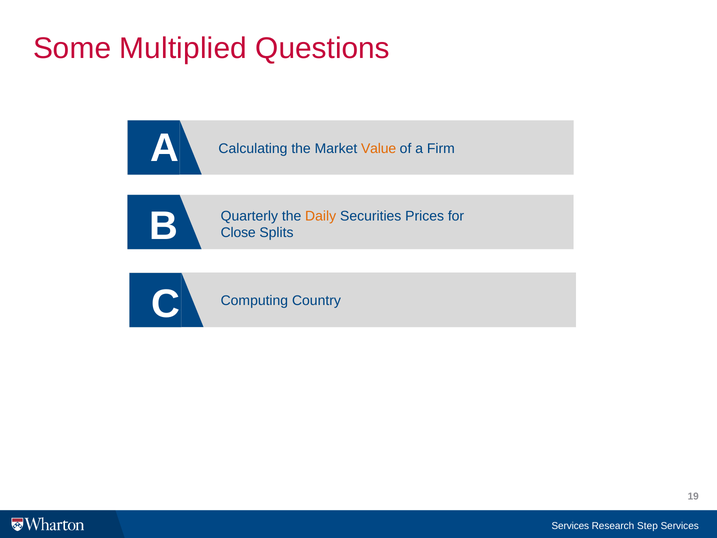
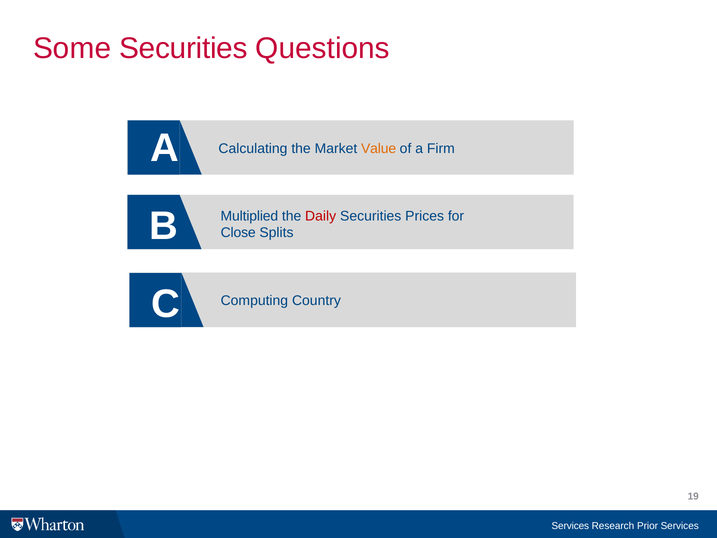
Some Multiplied: Multiplied -> Securities
Quarterly: Quarterly -> Multiplied
Daily colour: orange -> red
Step: Step -> Prior
